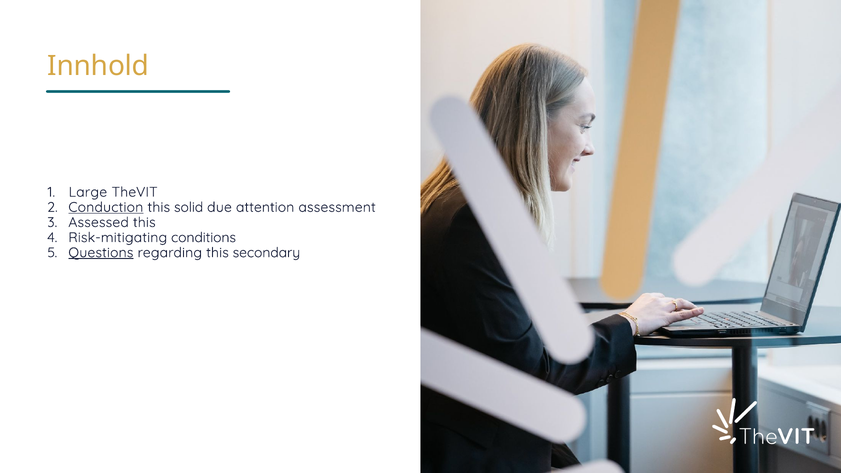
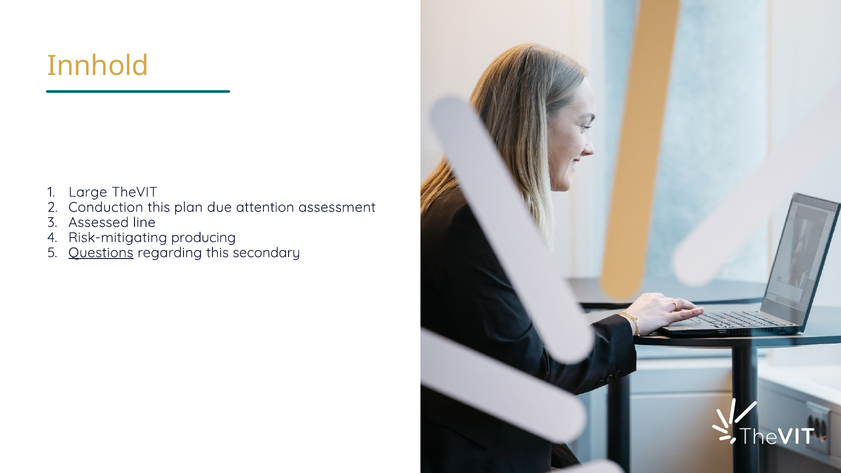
Conduction underline: present -> none
solid: solid -> plan
Assessed this: this -> line
conditions: conditions -> producing
